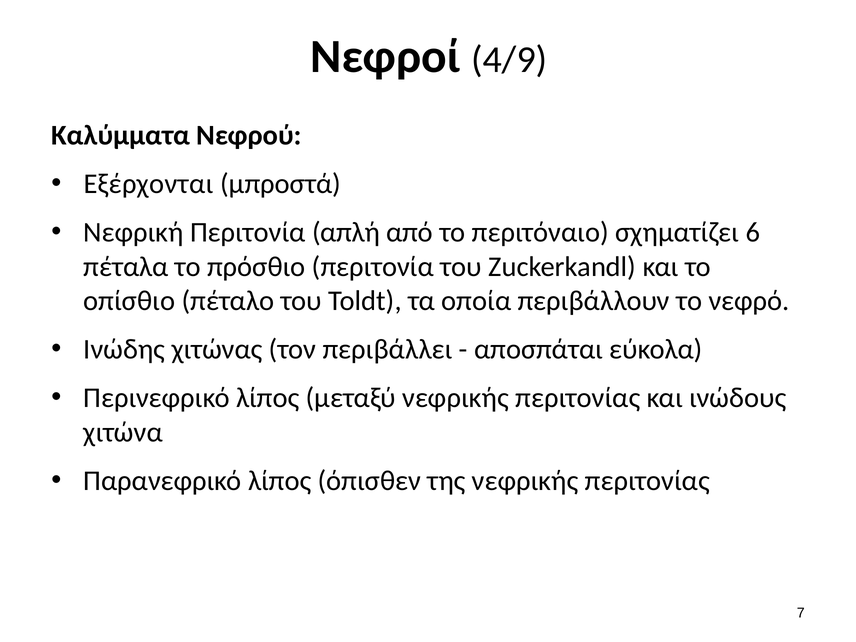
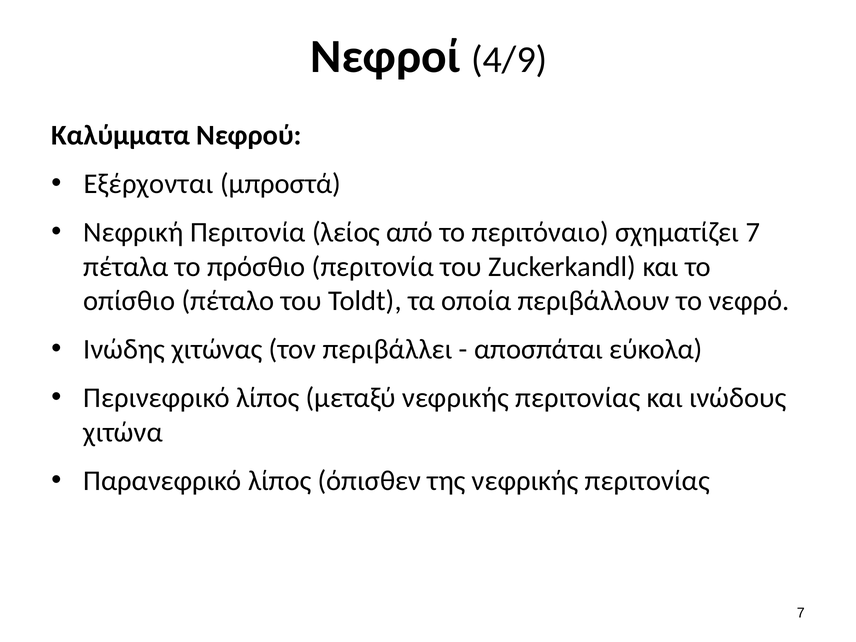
απλή: απλή -> λείος
σχηματίζει 6: 6 -> 7
